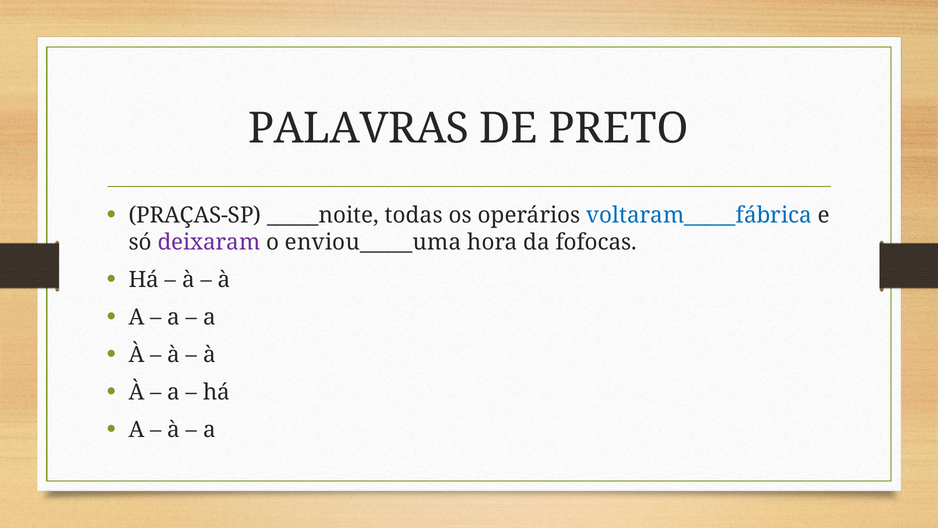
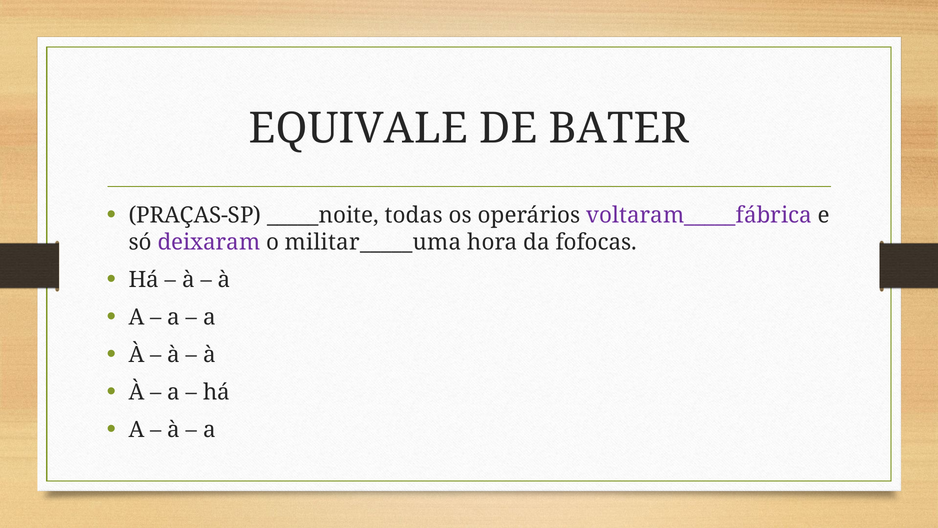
PALAVRAS: PALAVRAS -> EQUIVALE
PRETO: PRETO -> BATER
voltaram_____fábrica colour: blue -> purple
enviou_____uma: enviou_____uma -> militar_____uma
